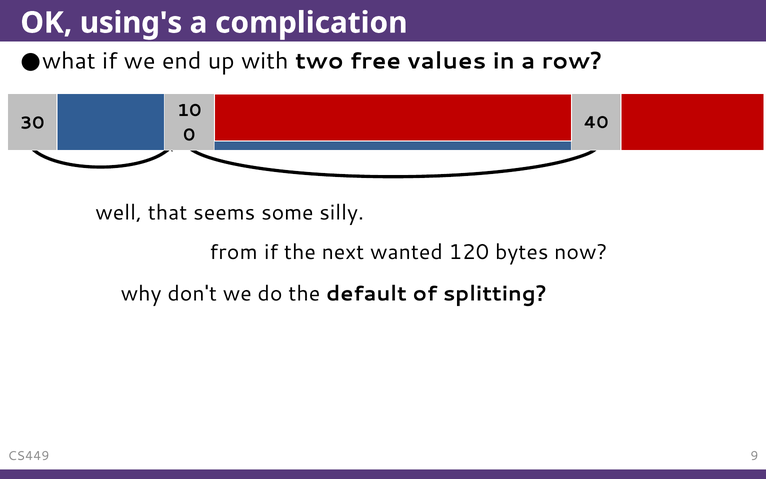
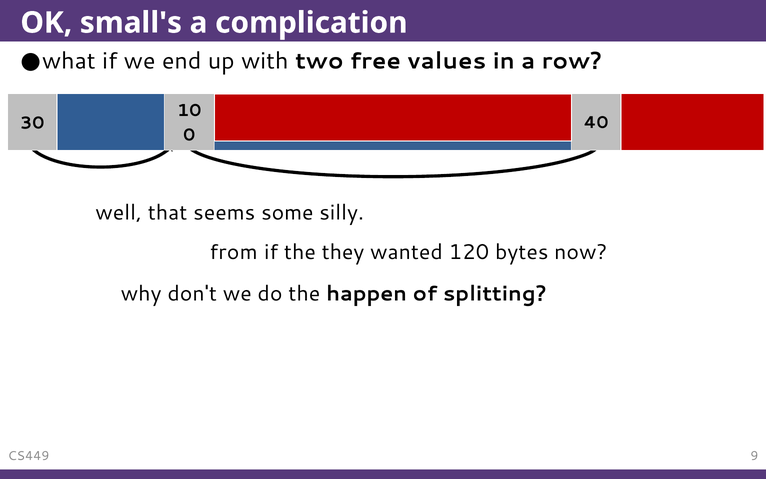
using's: using's -> small's
next: next -> they
default: default -> happen
